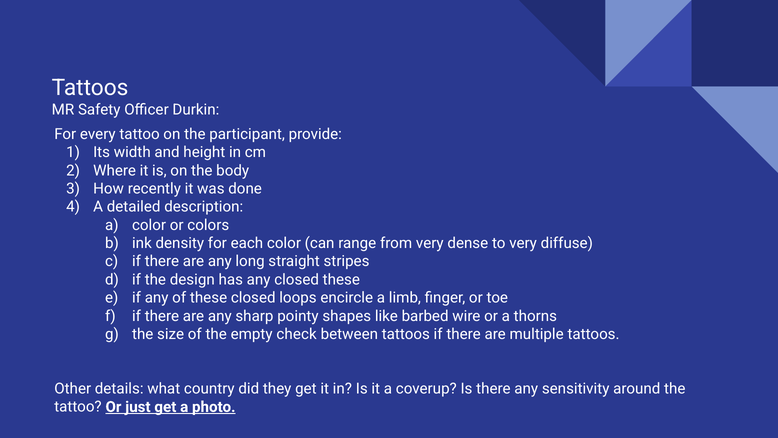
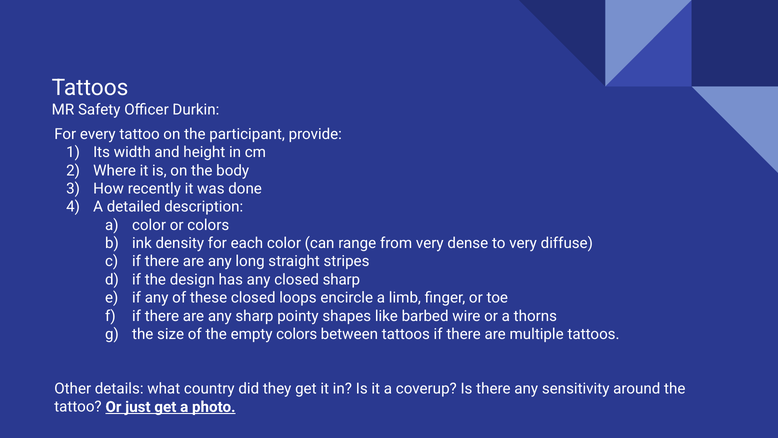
closed these: these -> sharp
empty check: check -> colors
